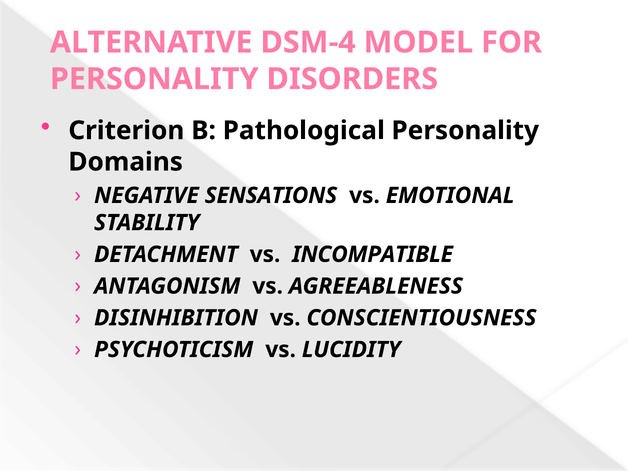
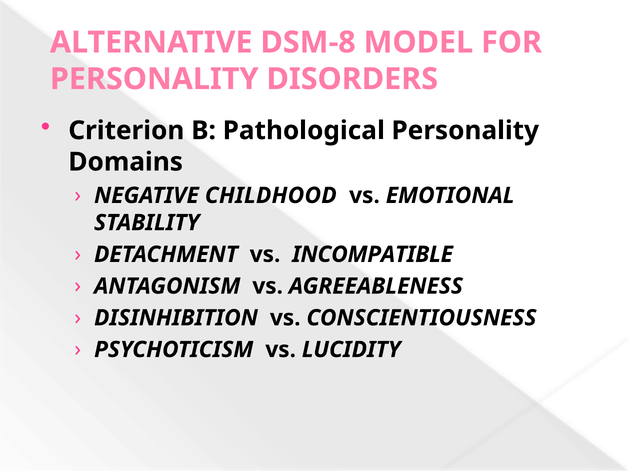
DSM-4: DSM-4 -> DSM-8
SENSATIONS: SENSATIONS -> CHILDHOOD
